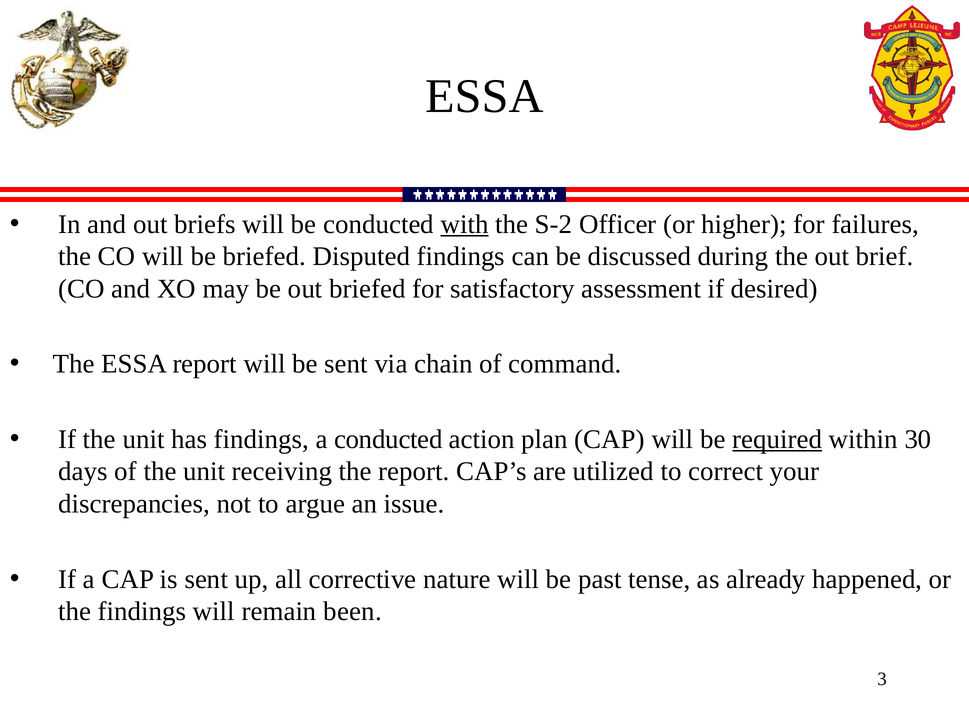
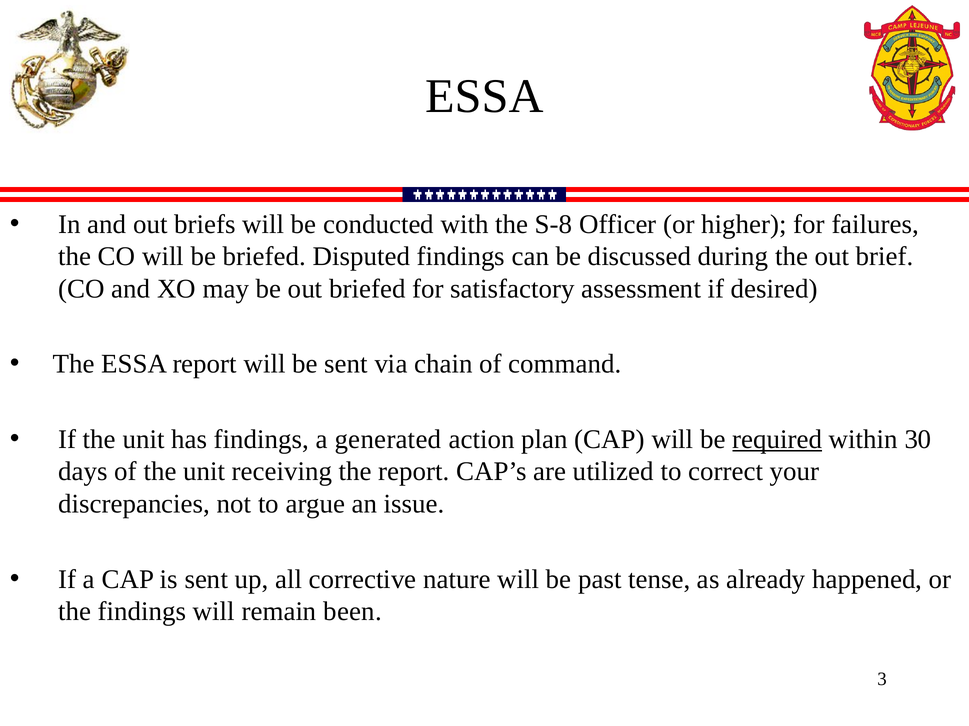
with underline: present -> none
S-2: S-2 -> S-8
a conducted: conducted -> generated
